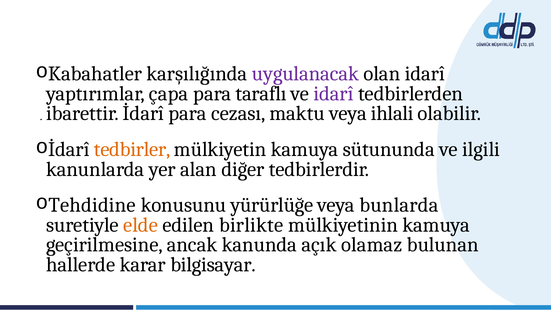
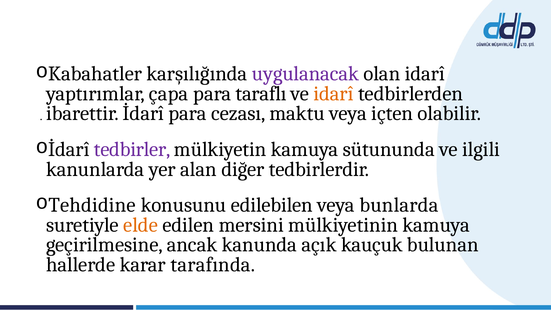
idarî at (333, 94) colour: purple -> orange
ihlali: ihlali -> içten
tedbirler colour: orange -> purple
yürürlüğe: yürürlüğe -> edilebilen
birlikte: birlikte -> mersini
olamaz: olamaz -> kauçuk
bilgisayar: bilgisayar -> tarafında
